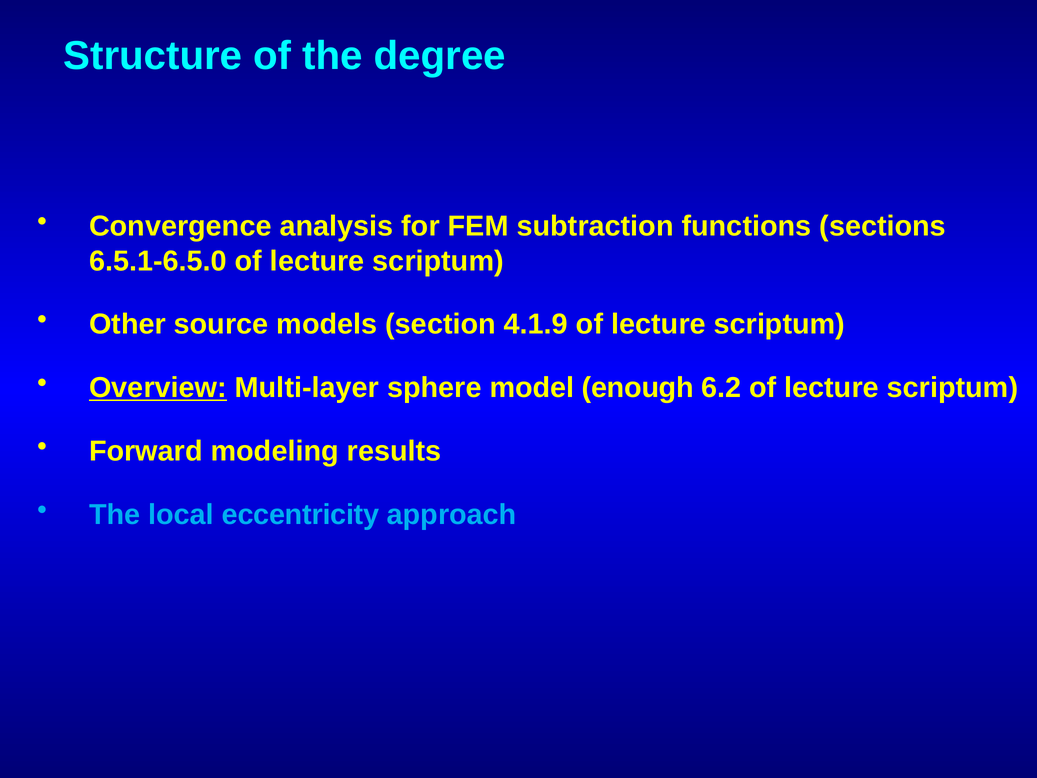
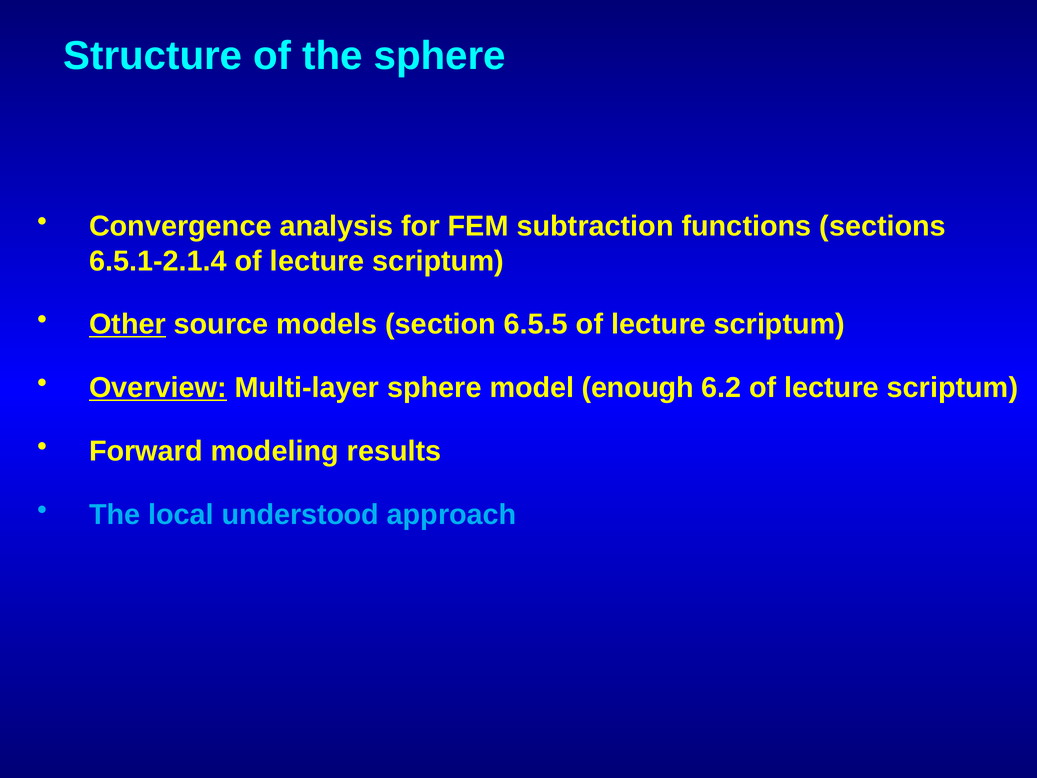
the degree: degree -> sphere
6.5.1-6.5.0: 6.5.1-6.5.0 -> 6.5.1-2.1.4
Other underline: none -> present
4.1.9: 4.1.9 -> 6.5.5
eccentricity: eccentricity -> understood
